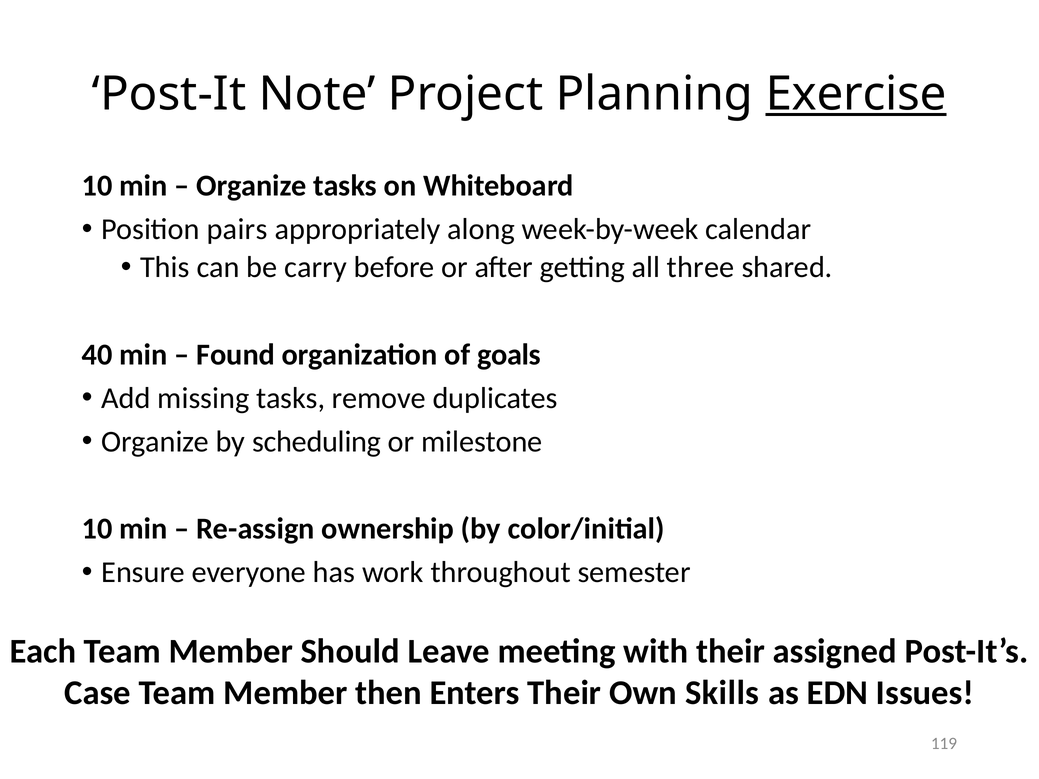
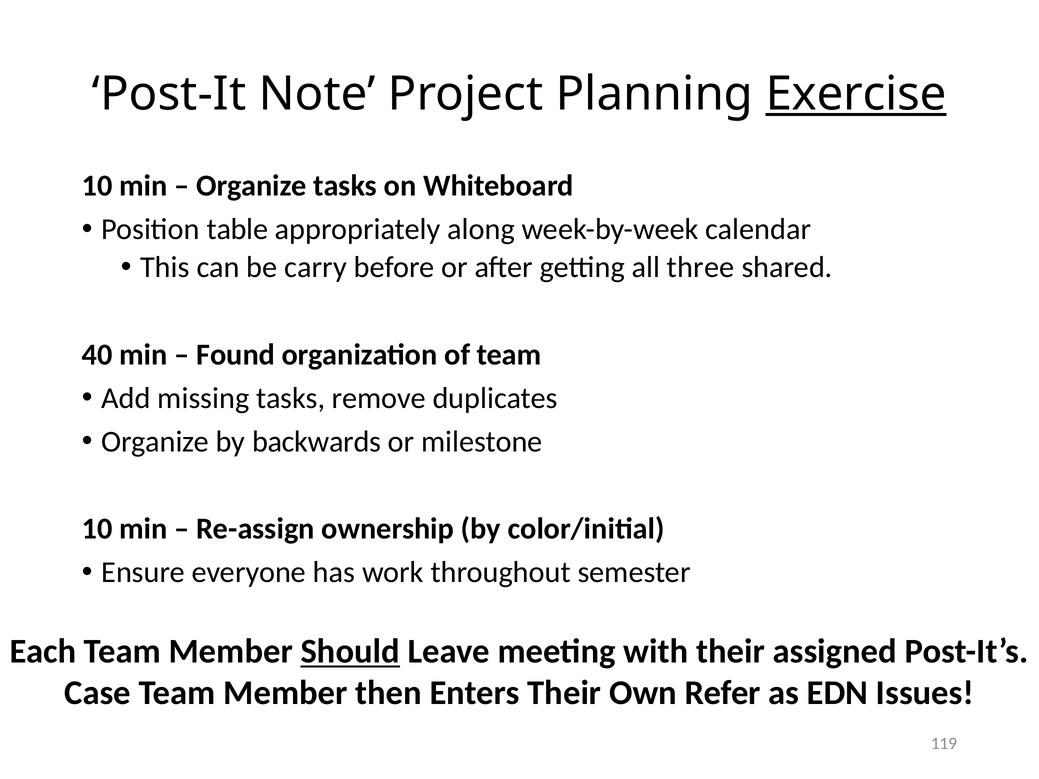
pairs: pairs -> table
of goals: goals -> team
scheduling: scheduling -> backwards
Should underline: none -> present
Skills: Skills -> Refer
